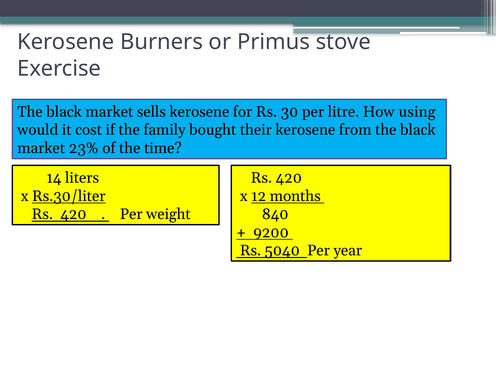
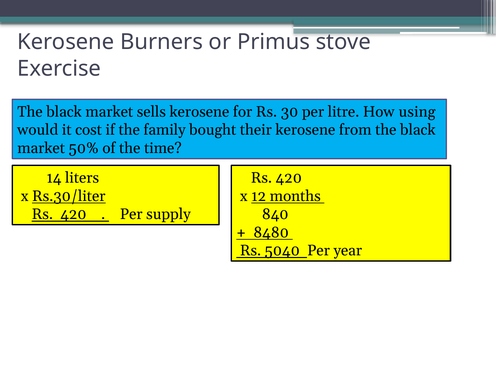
23%: 23% -> 50%
weight: weight -> supply
9200: 9200 -> 8480
